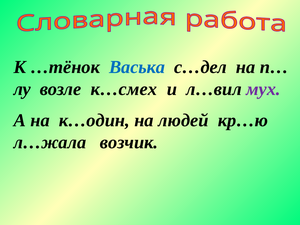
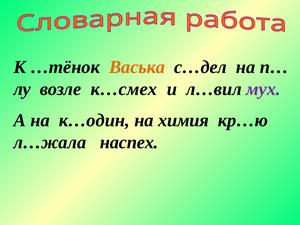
Васька colour: blue -> orange
людей: людей -> химия
возчик: возчик -> наспех
